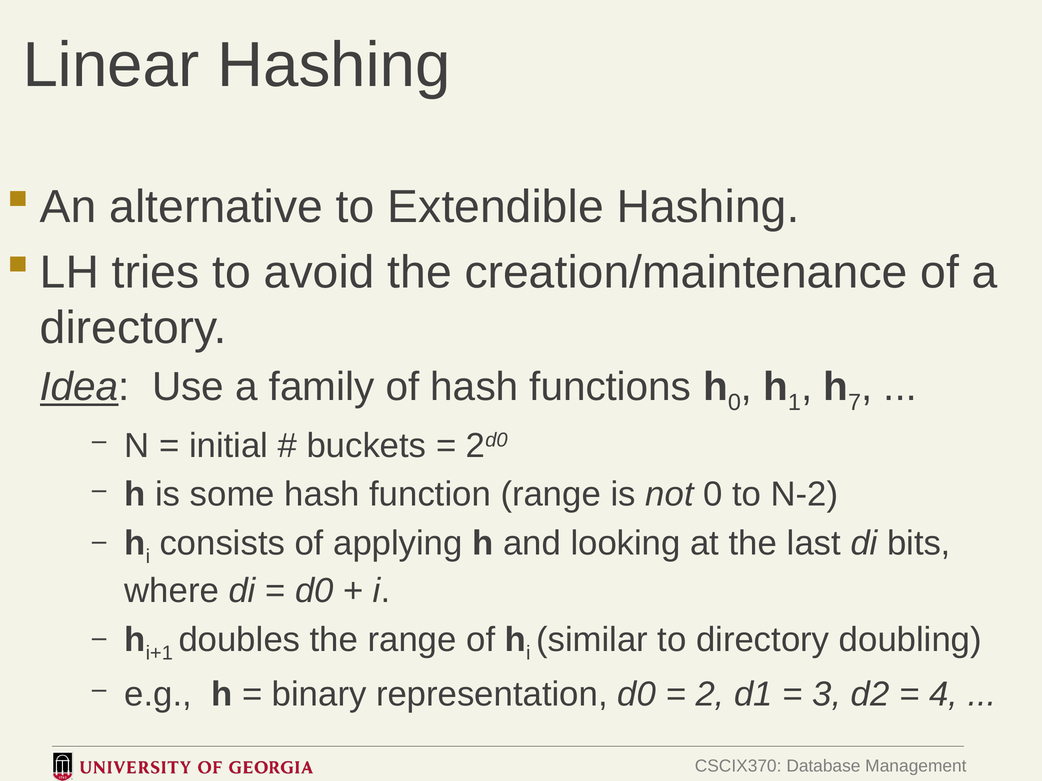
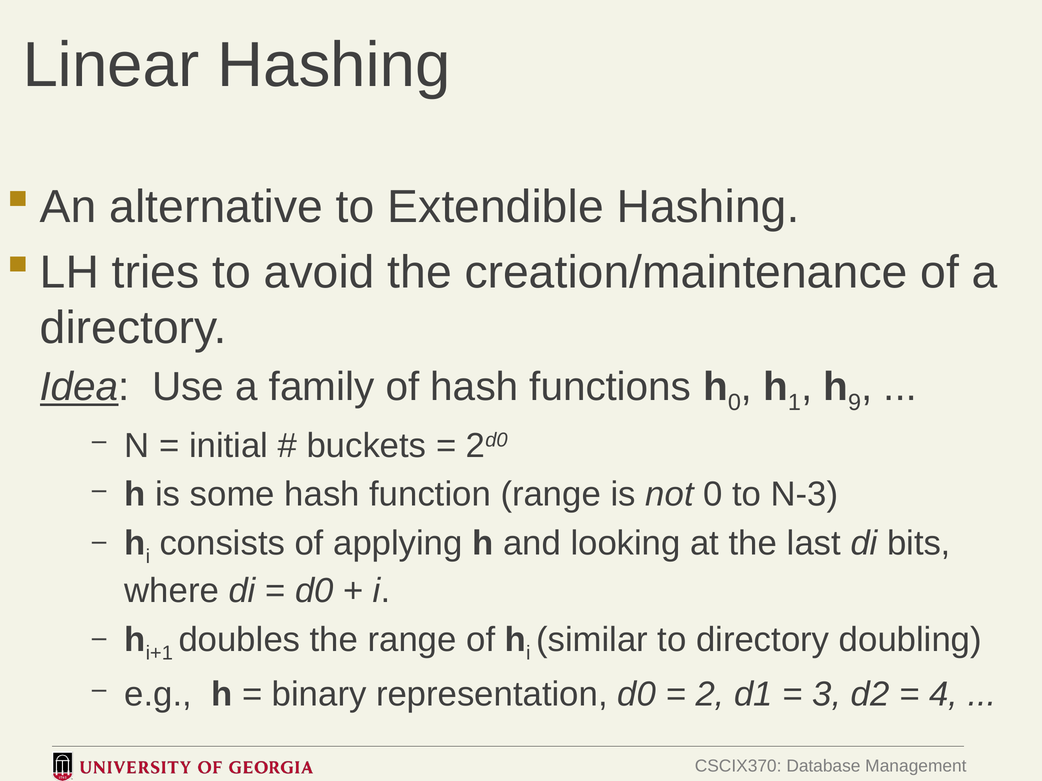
7: 7 -> 9
N-2: N-2 -> N-3
